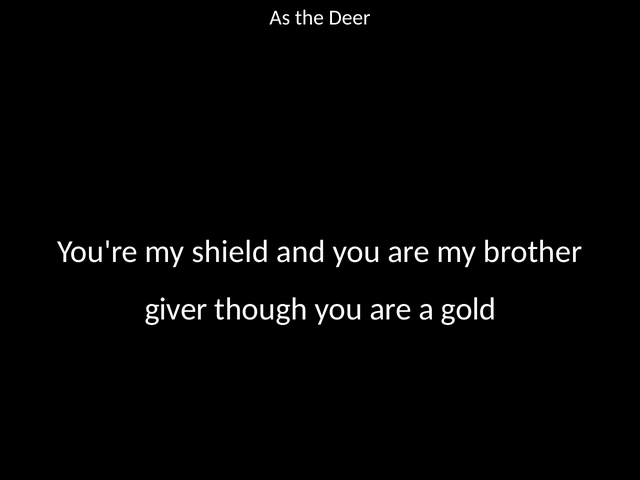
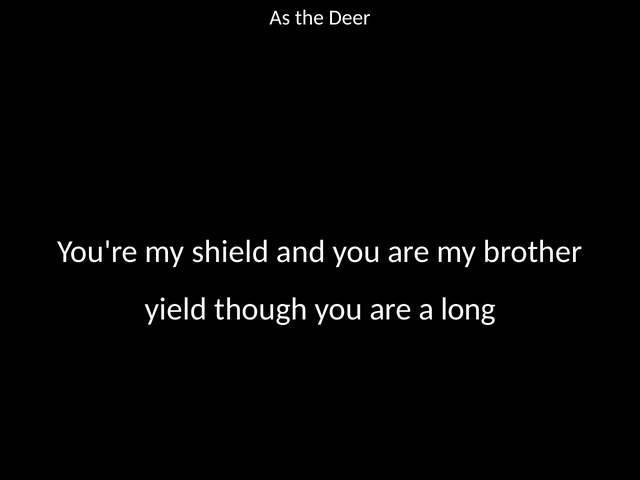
giver: giver -> yield
gold: gold -> long
